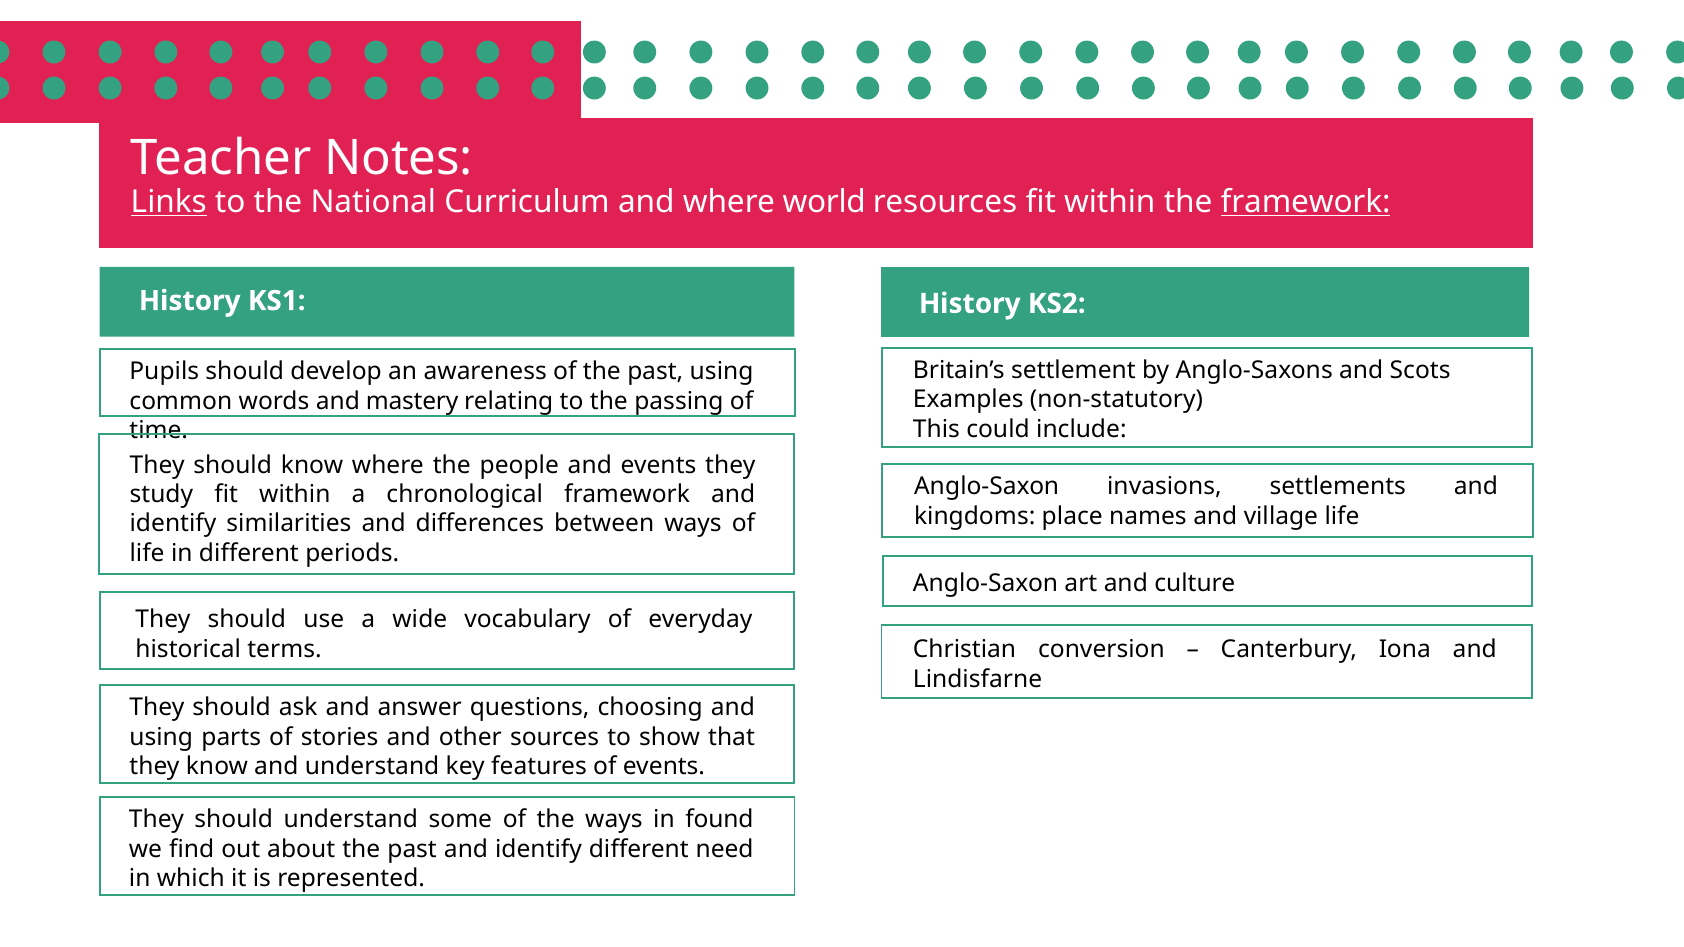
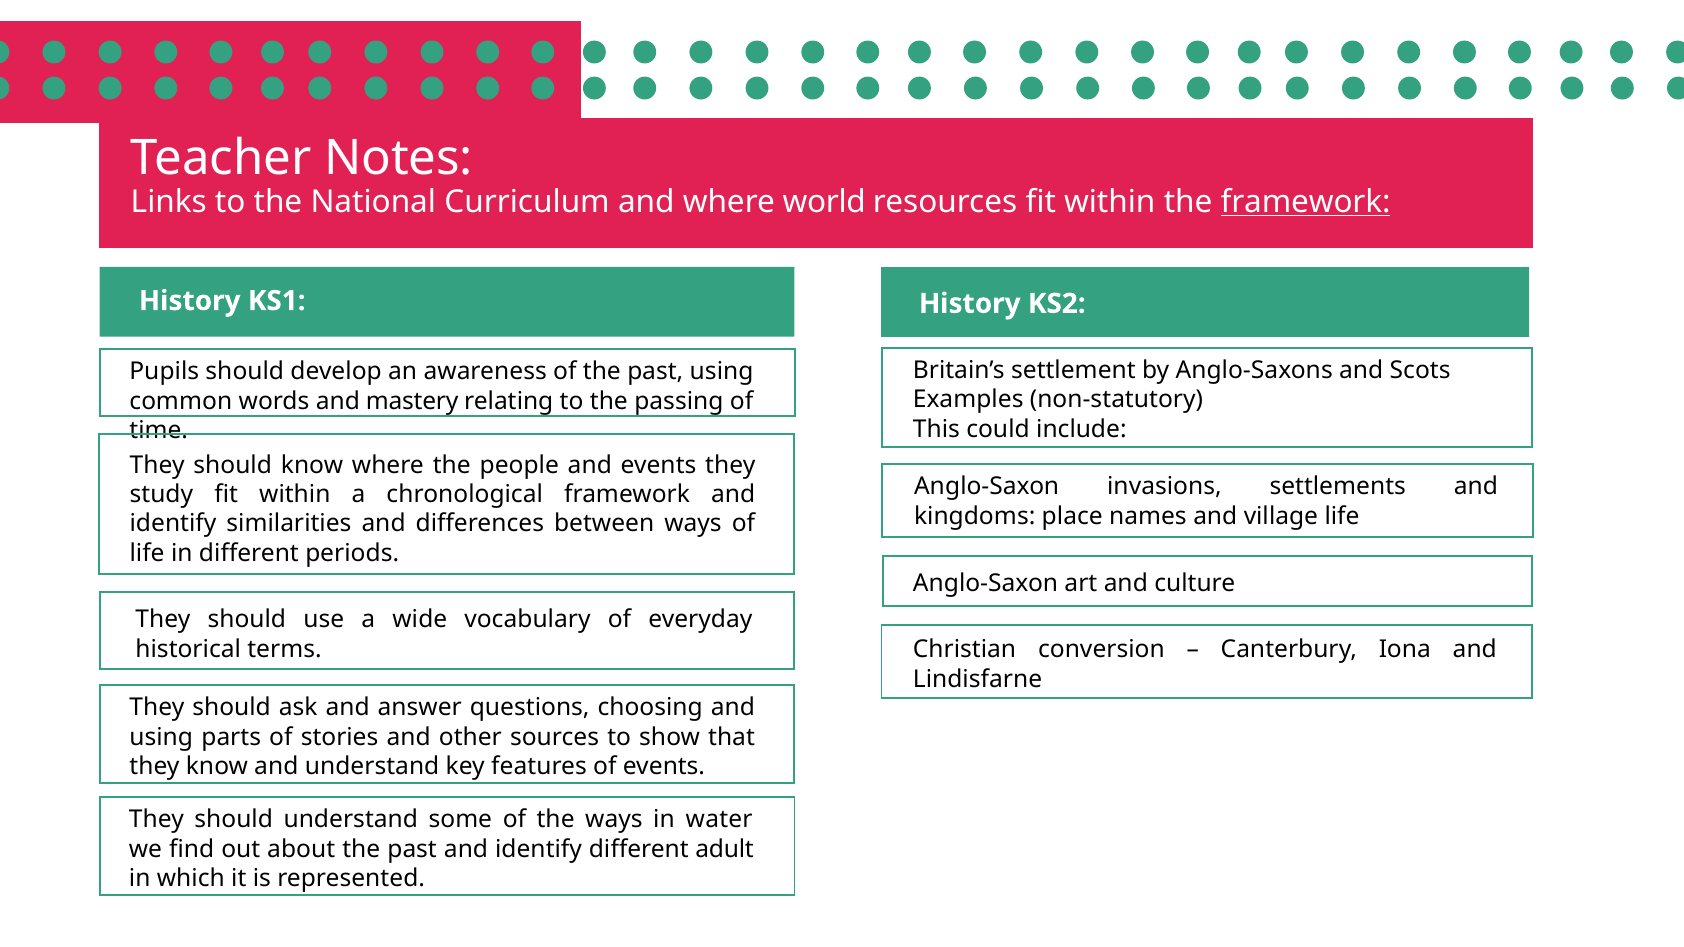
Links underline: present -> none
found: found -> water
need: need -> adult
